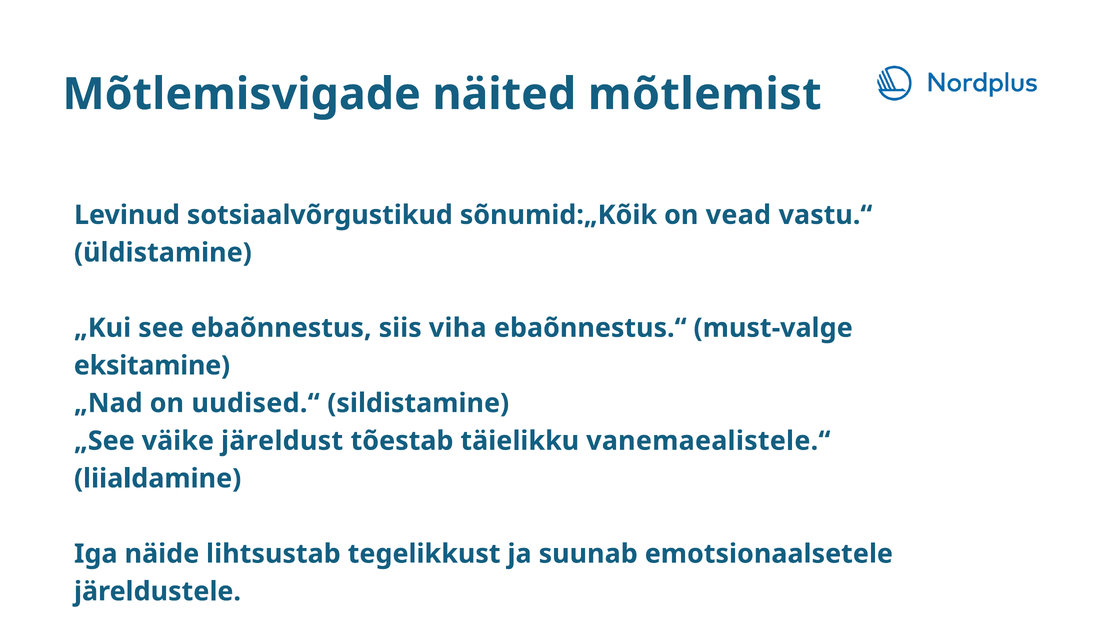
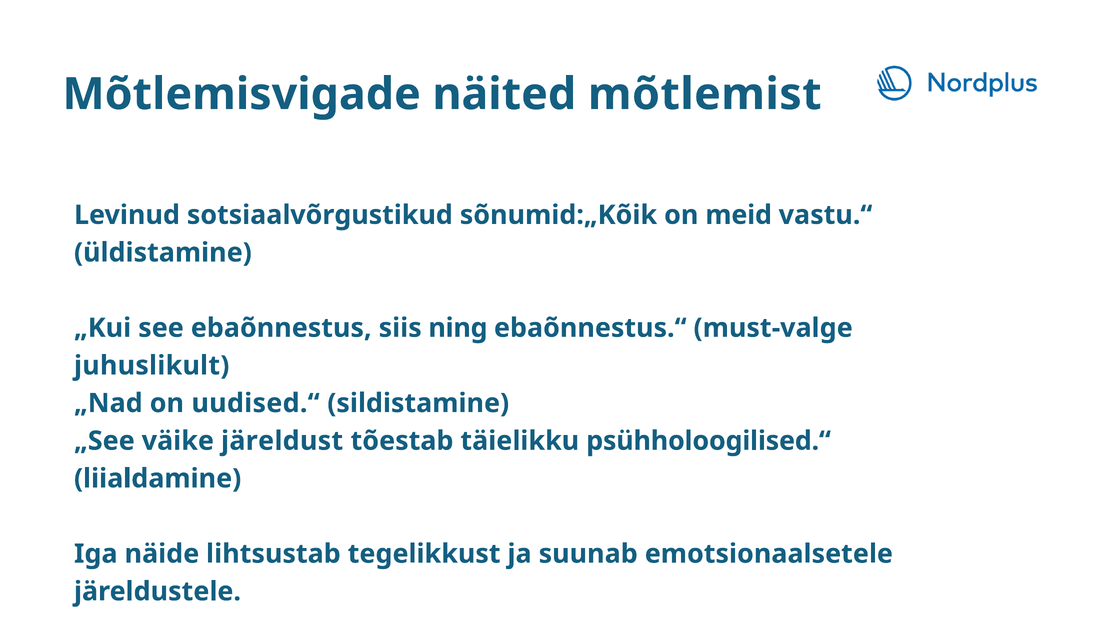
vead: vead -> meid
viha: viha -> ning
eksitamine: eksitamine -> juhuslikult
vanemaealistele.“: vanemaealistele.“ -> psühholoogilised.“
